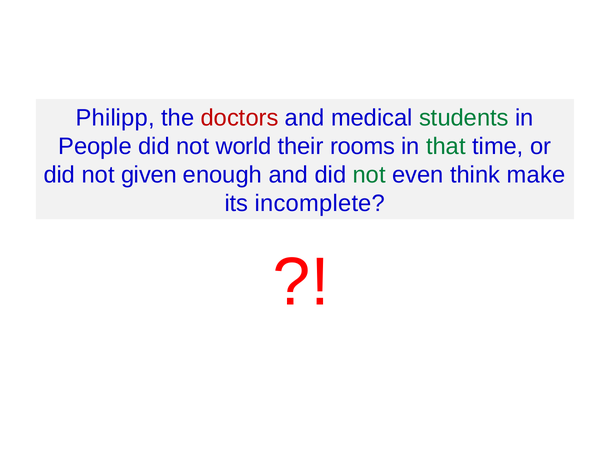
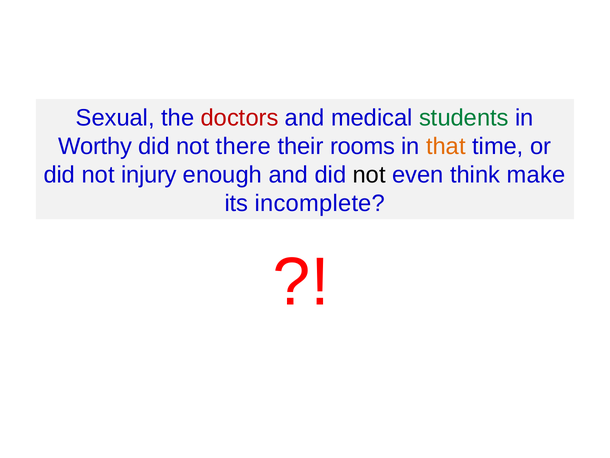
Philipp: Philipp -> Sexual
People: People -> Worthy
world: world -> there
that colour: green -> orange
given: given -> injury
not at (369, 175) colour: green -> black
